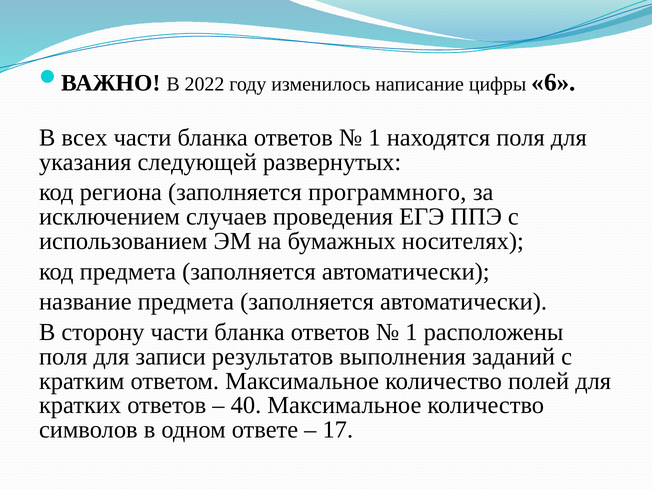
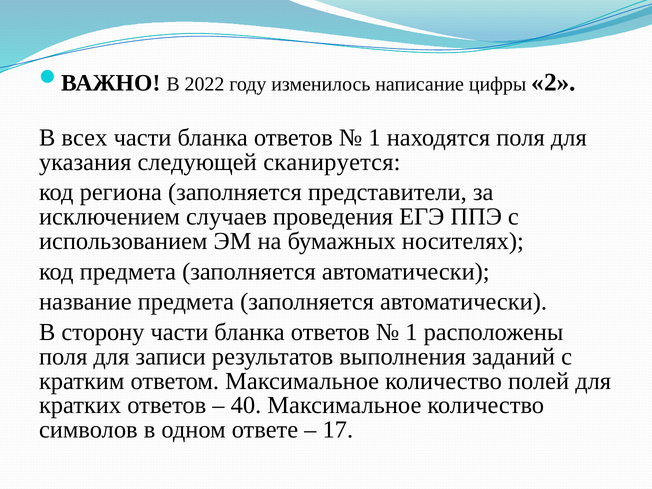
6: 6 -> 2
развернутых: развернутых -> сканируется
программного: программного -> представители
